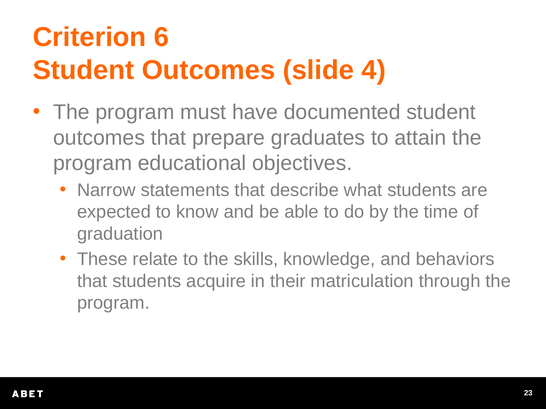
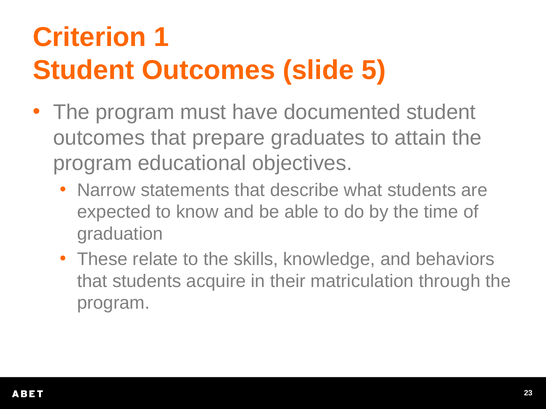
6: 6 -> 1
4: 4 -> 5
